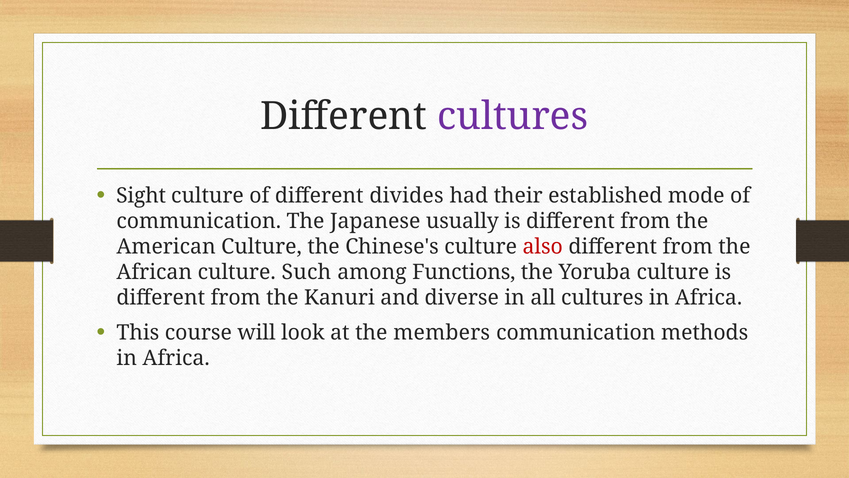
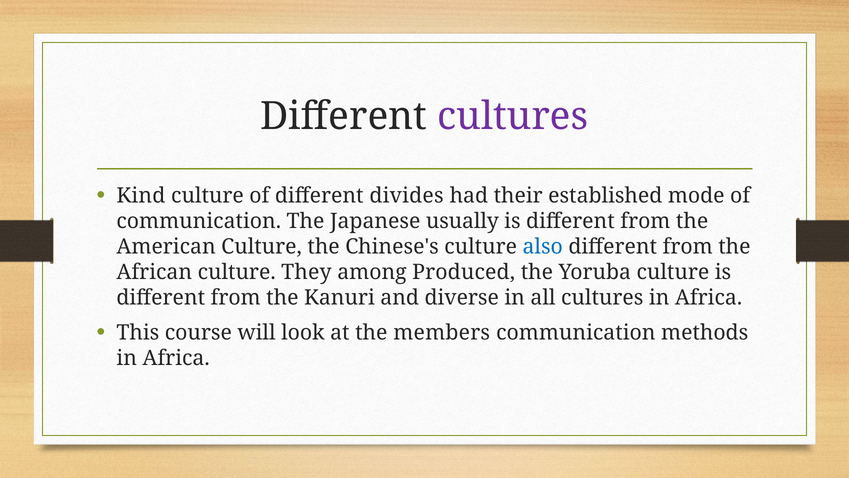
Sight: Sight -> Kind
also colour: red -> blue
Such: Such -> They
Functions: Functions -> Produced
